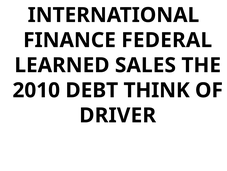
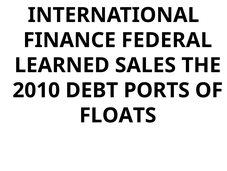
THINK: THINK -> PORTS
DRIVER: DRIVER -> FLOATS
